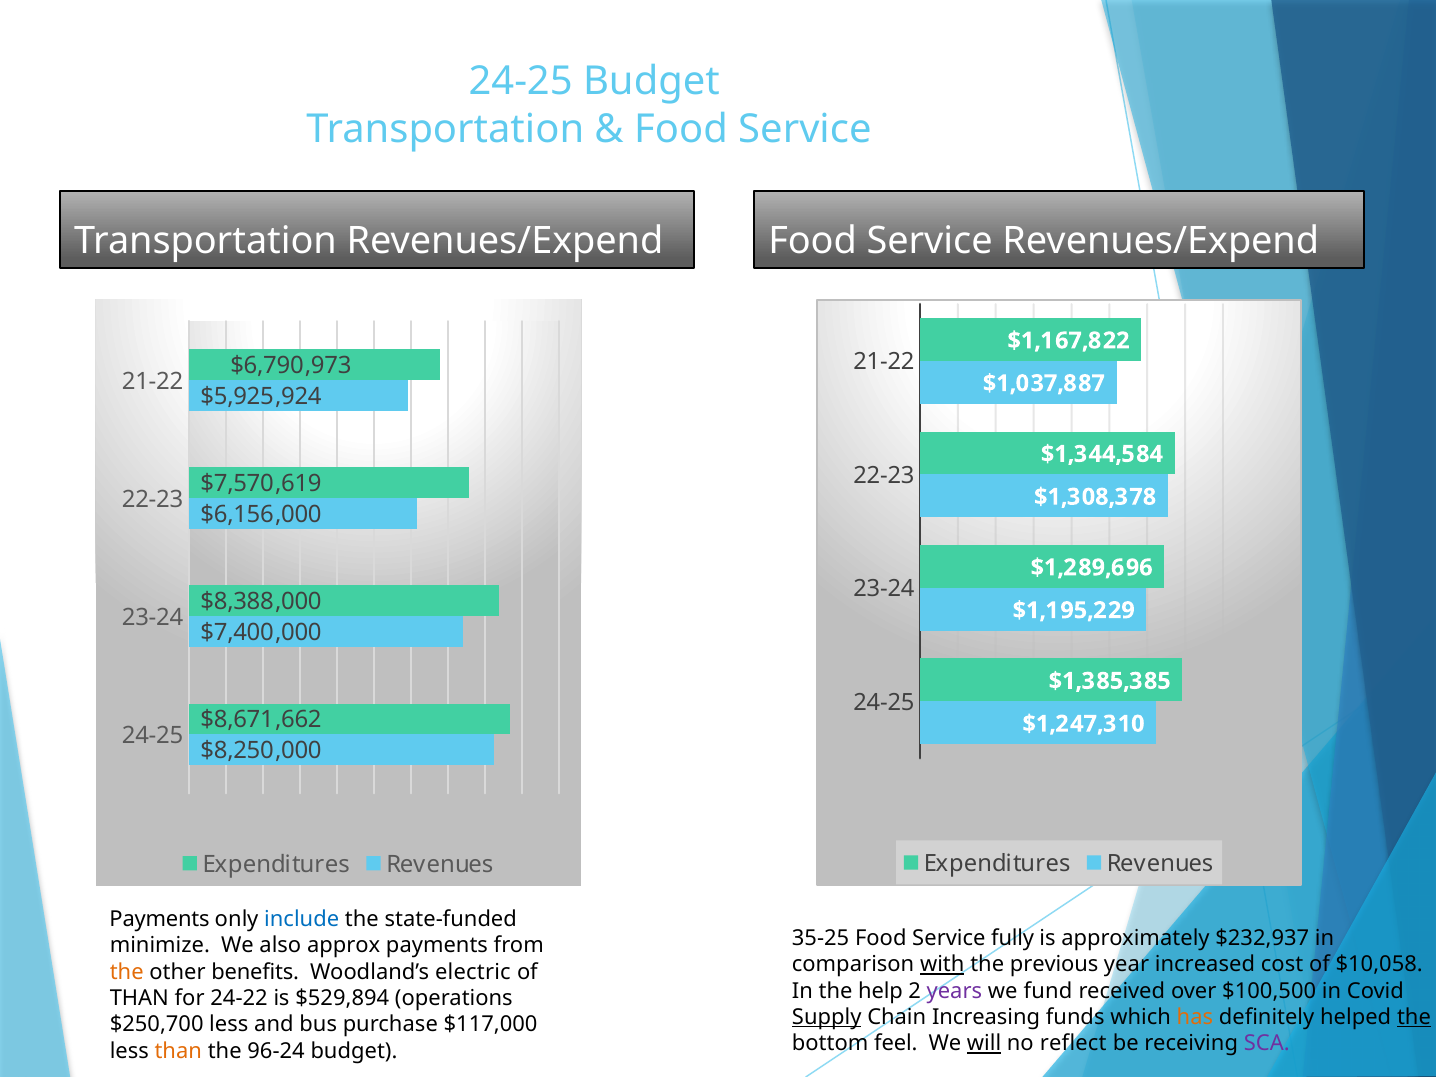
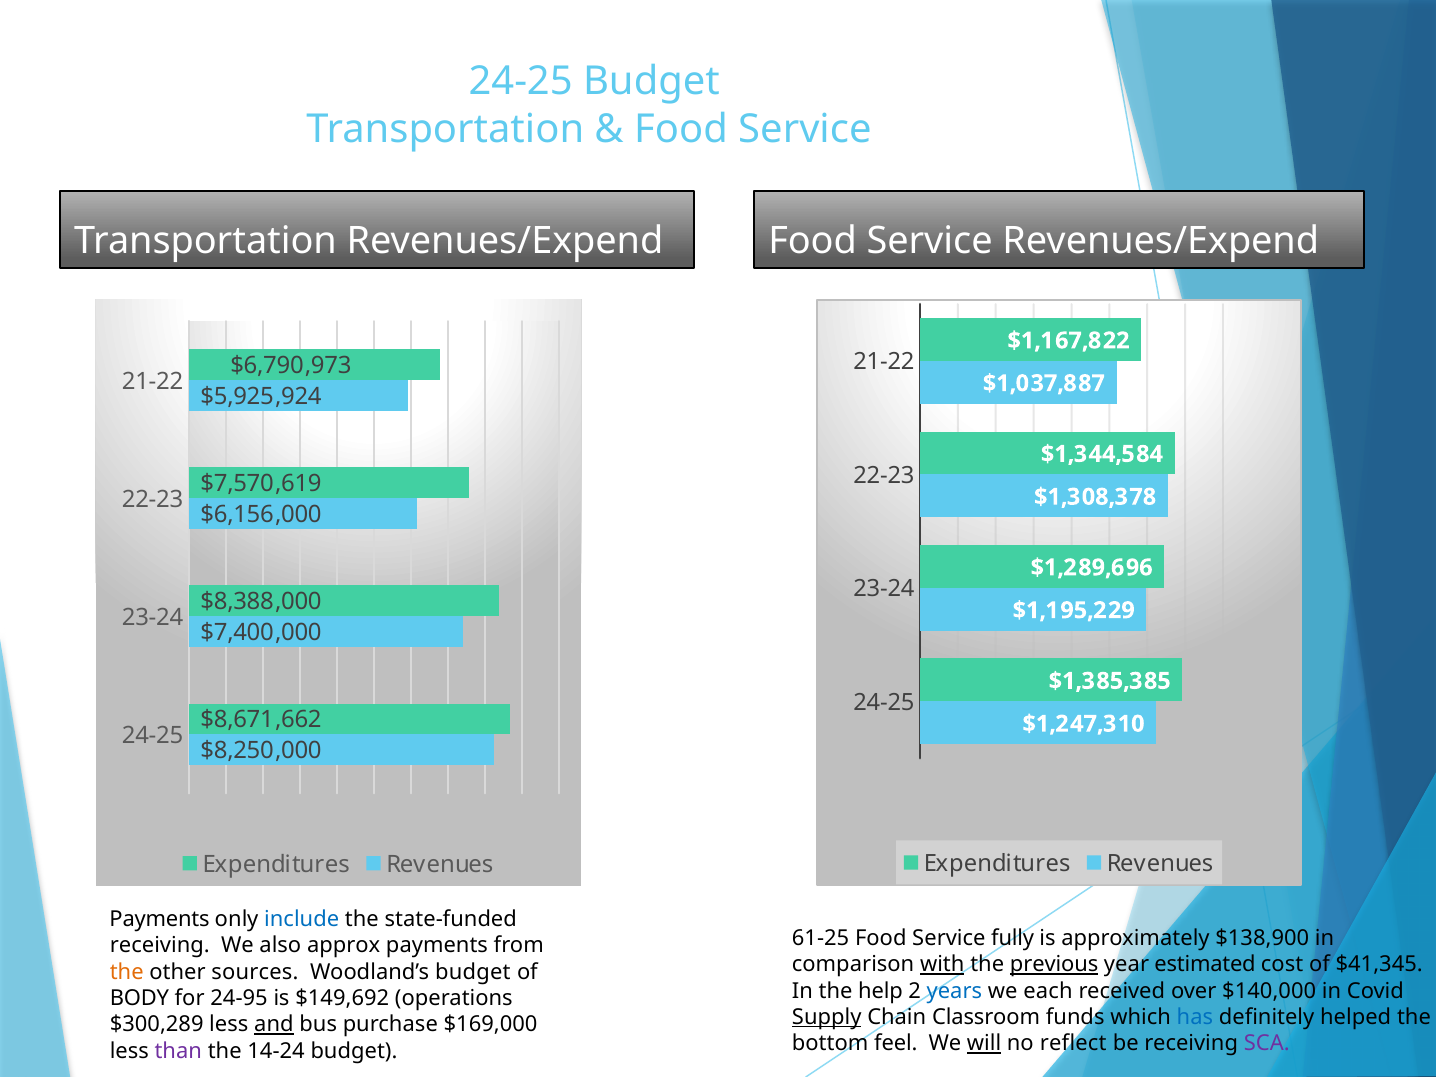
35-25: 35-25 -> 61-25
$232,937: $232,937 -> $138,900
minimize at (160, 946): minimize -> receiving
previous underline: none -> present
increased: increased -> estimated
$10,058: $10,058 -> $41,345
benefits: benefits -> sources
Woodland’s electric: electric -> budget
years colour: purple -> blue
fund: fund -> each
$100,500: $100,500 -> $140,000
THAN at (139, 998): THAN -> BODY
24-22: 24-22 -> 24-95
$529,894: $529,894 -> $149,692
Increasing: Increasing -> Classroom
has colour: orange -> blue
the at (1414, 1017) underline: present -> none
$250,700: $250,700 -> $300,289
and underline: none -> present
$117,000: $117,000 -> $169,000
than at (178, 1051) colour: orange -> purple
96-24: 96-24 -> 14-24
